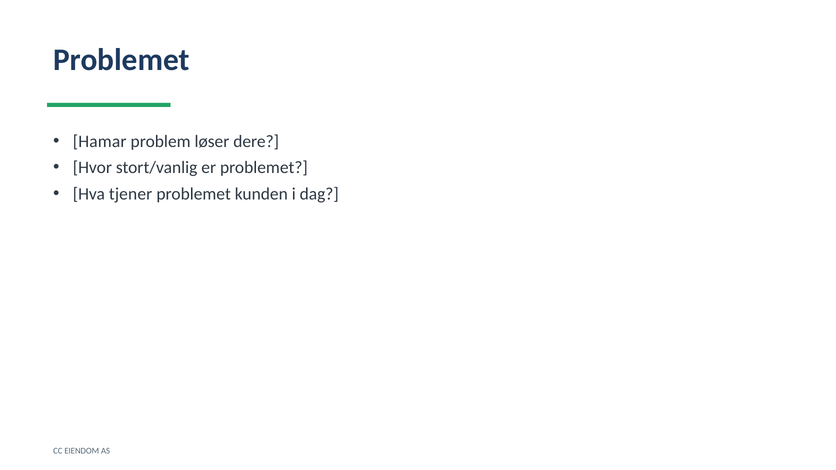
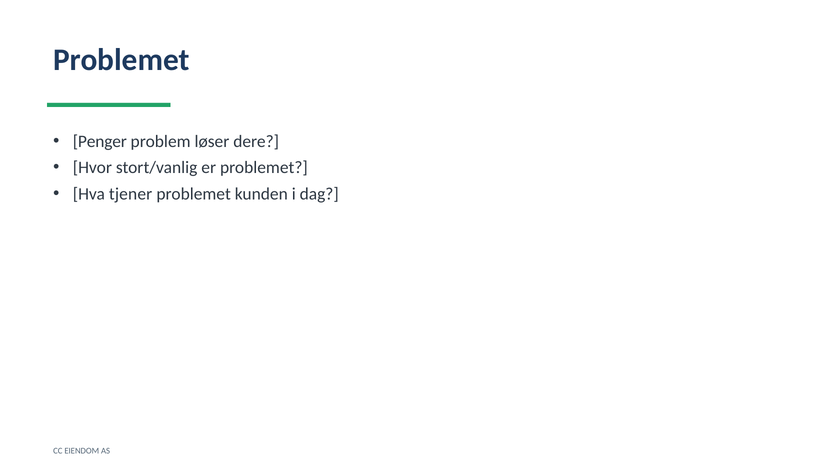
Hamar: Hamar -> Penger
